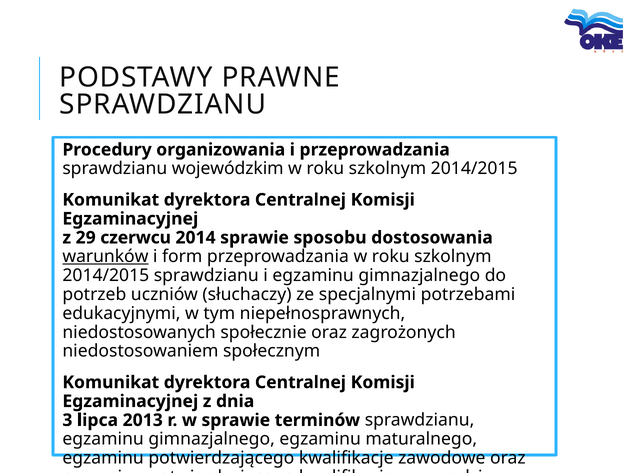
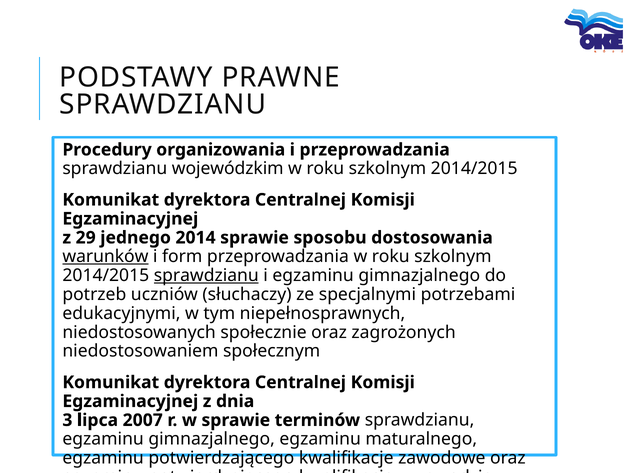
czerwcu: czerwcu -> jednego
sprawdzianu at (206, 276) underline: none -> present
2013: 2013 -> 2007
